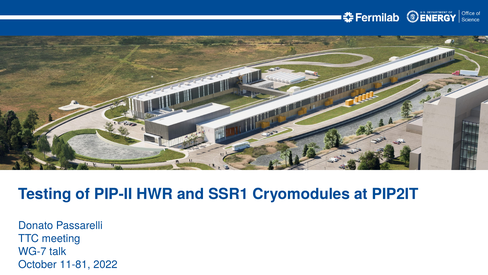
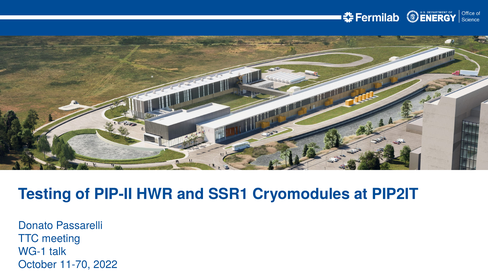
WG-7: WG-7 -> WG-1
11-81: 11-81 -> 11-70
